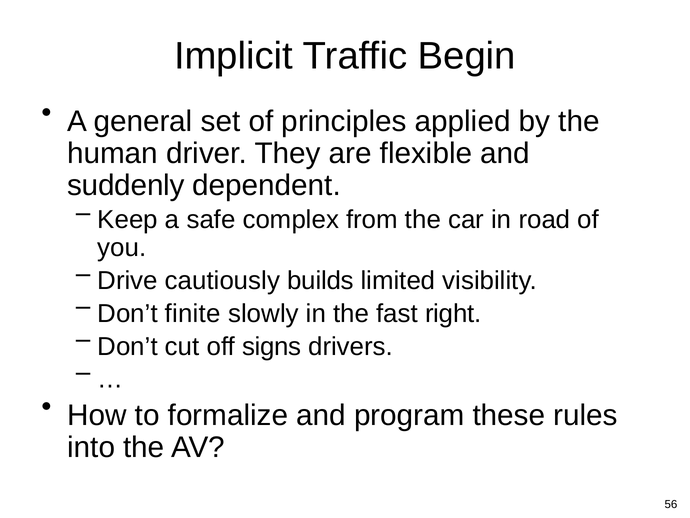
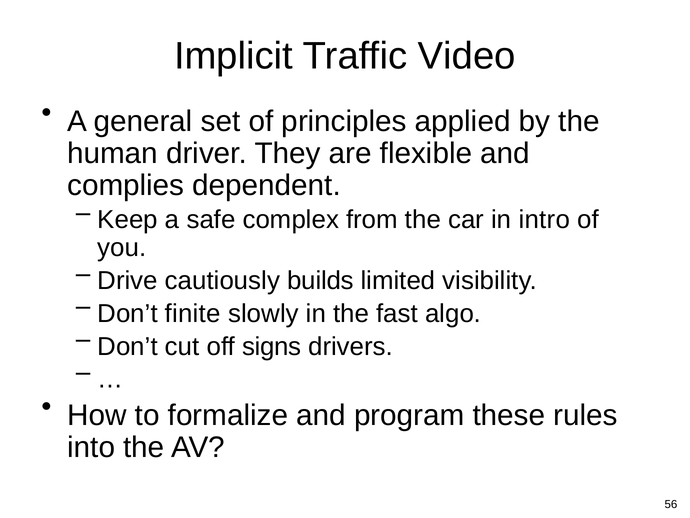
Begin: Begin -> Video
suddenly: suddenly -> complies
road: road -> intro
right: right -> algo
